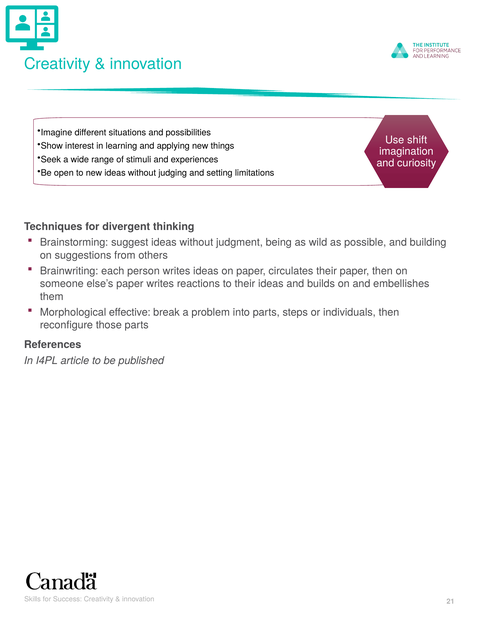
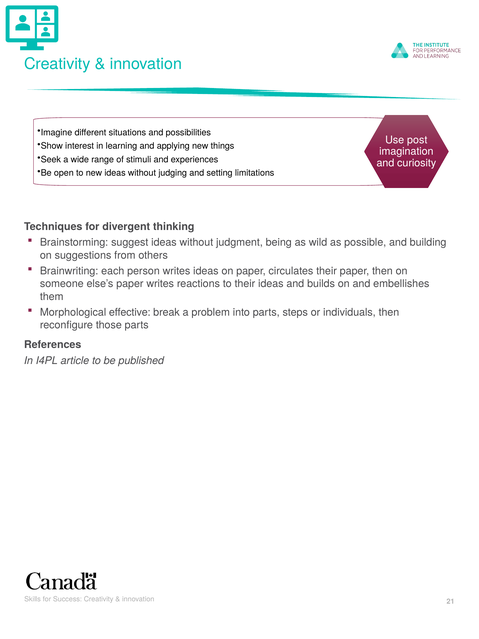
shift: shift -> post
